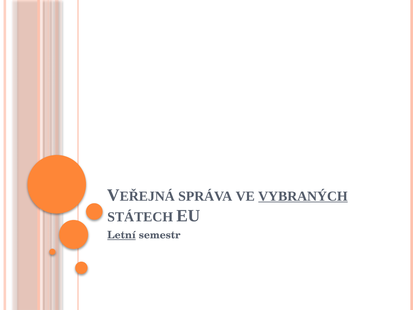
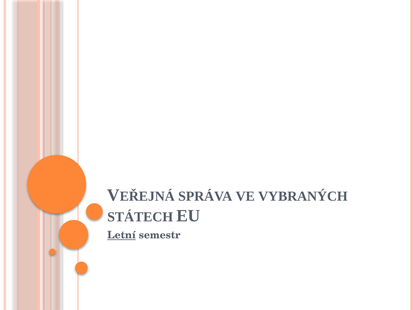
VYBRANÝCH underline: present -> none
